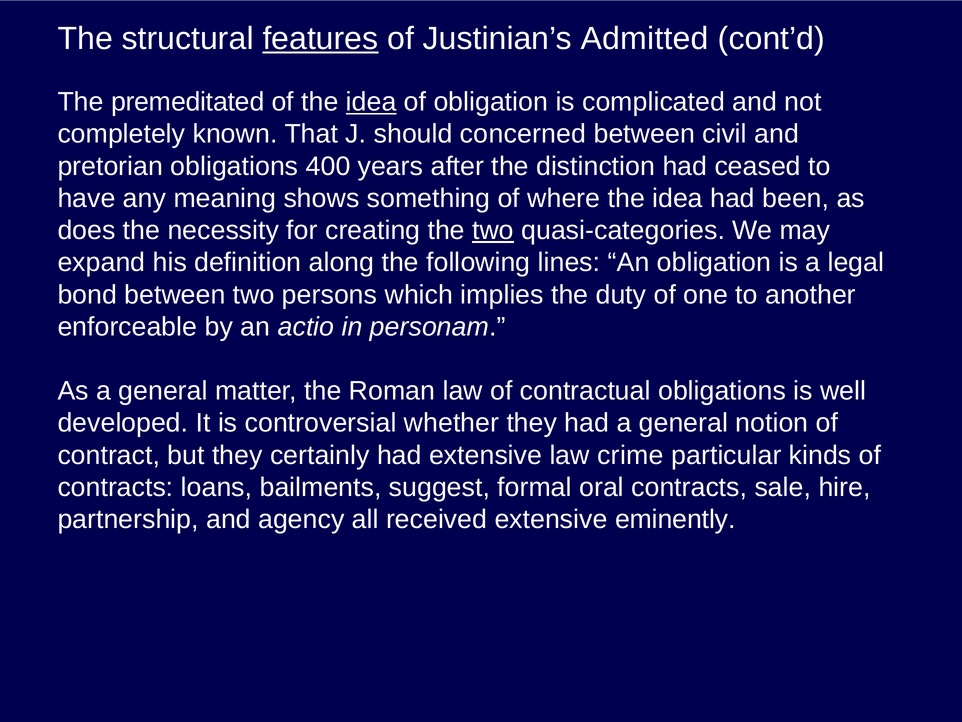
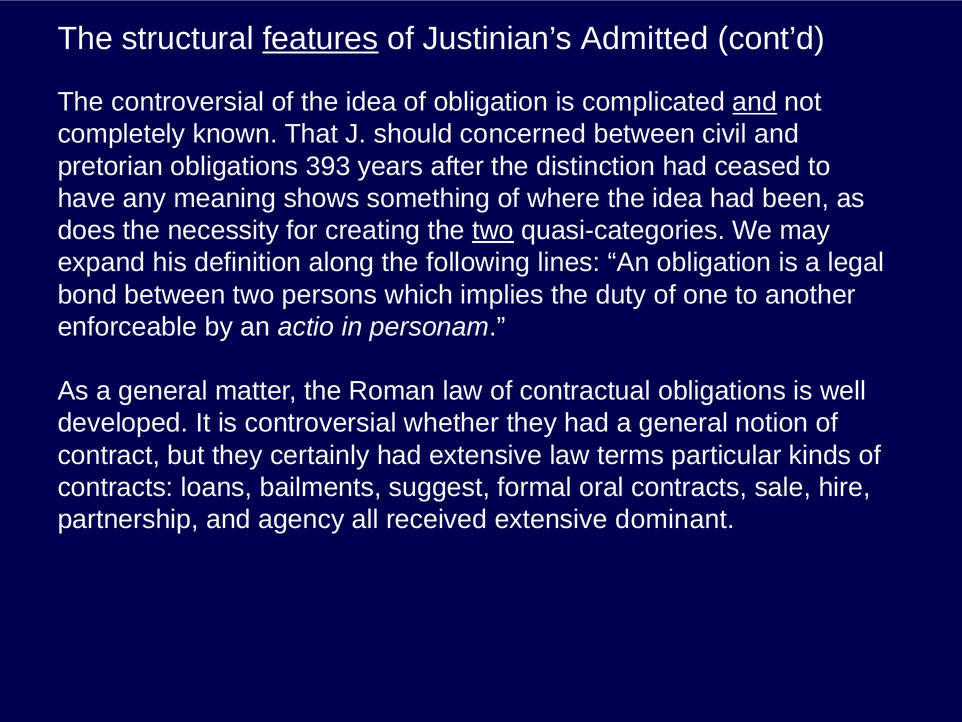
The premeditated: premeditated -> controversial
idea at (371, 102) underline: present -> none
and at (755, 102) underline: none -> present
400: 400 -> 393
crime: crime -> terms
eminently: eminently -> dominant
